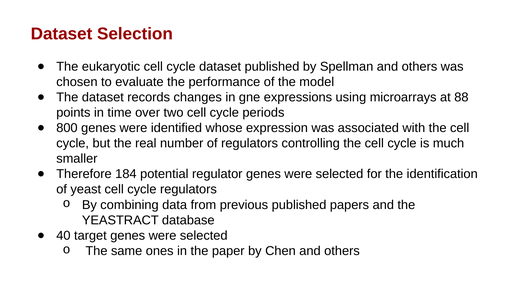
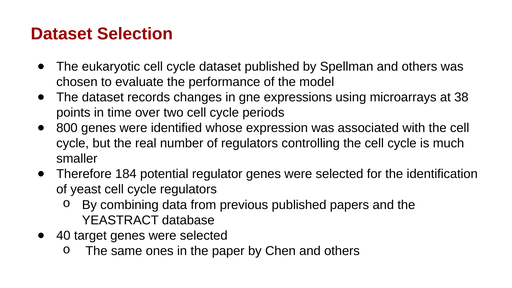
88: 88 -> 38
